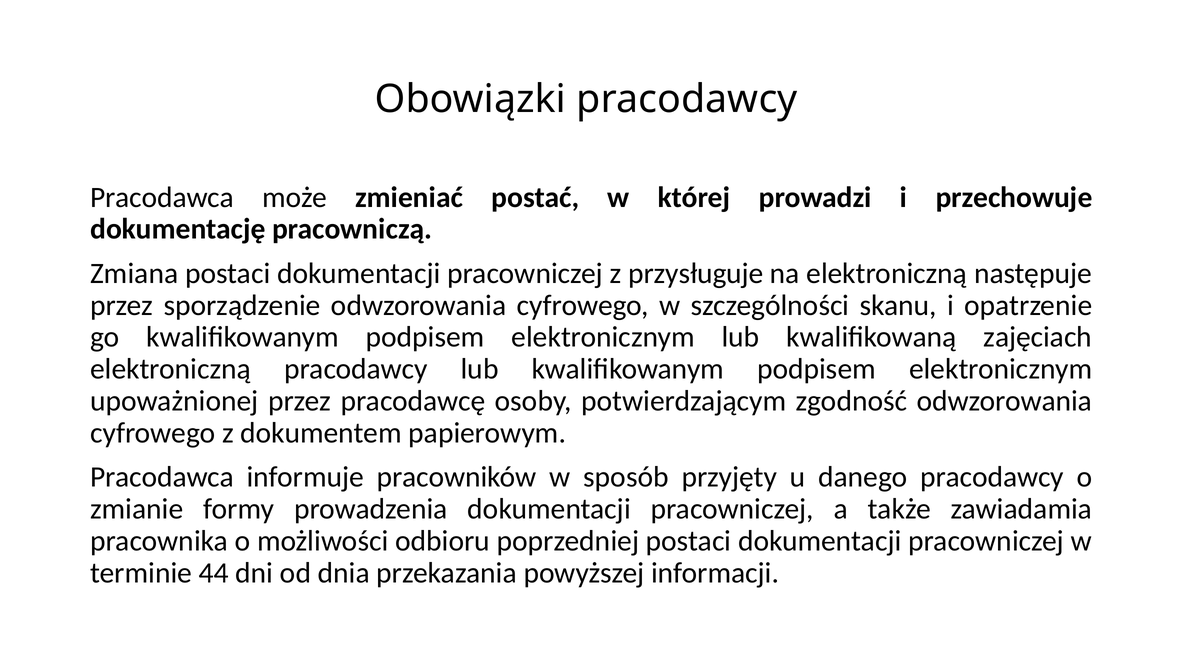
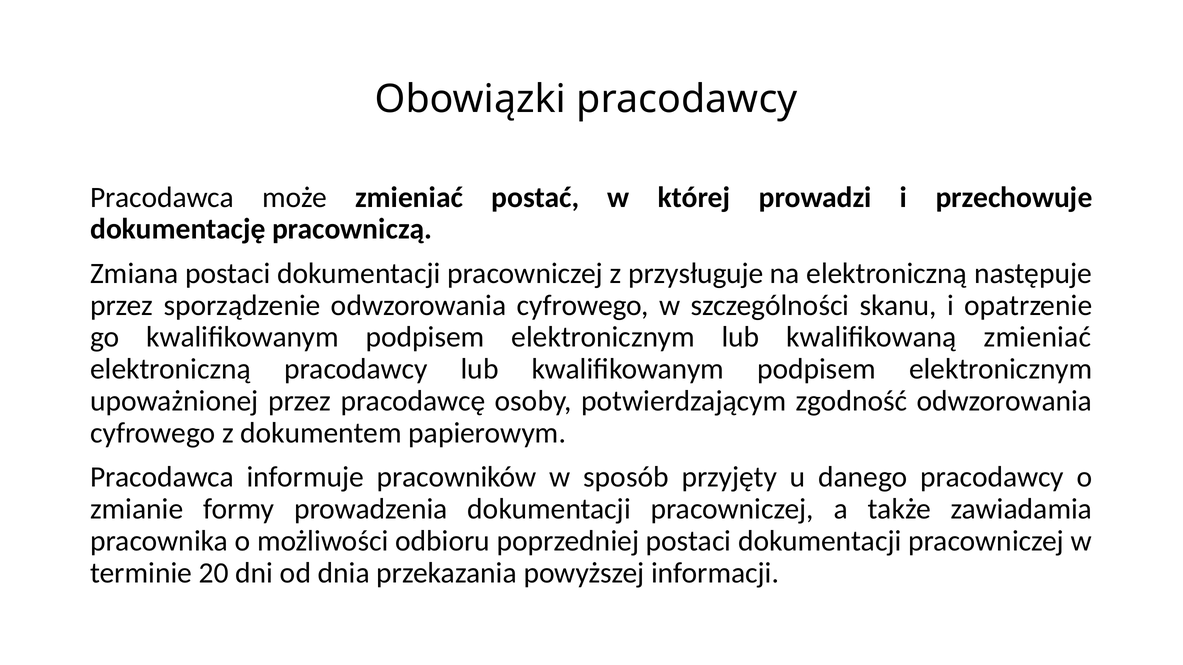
kwalifikowaną zajęciach: zajęciach -> zmieniać
44: 44 -> 20
